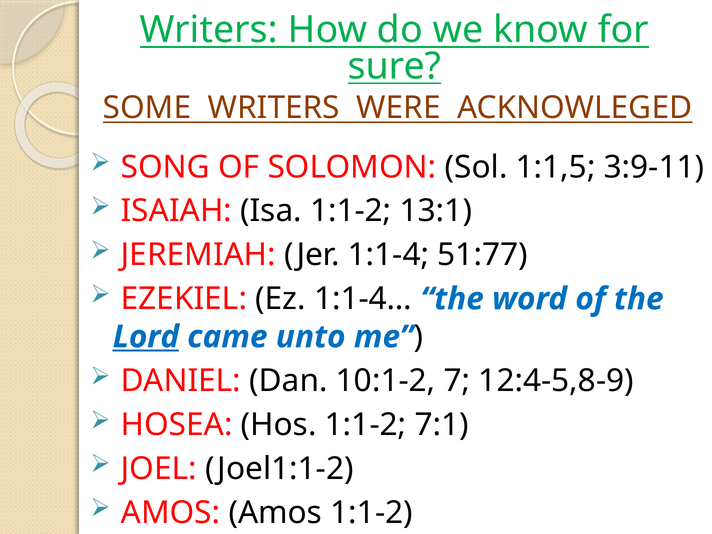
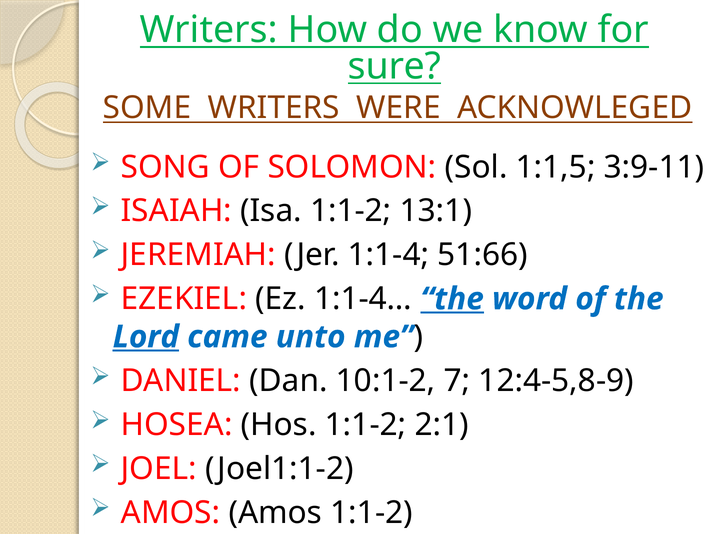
51:77: 51:77 -> 51:66
the at (452, 299) underline: none -> present
7:1: 7:1 -> 2:1
